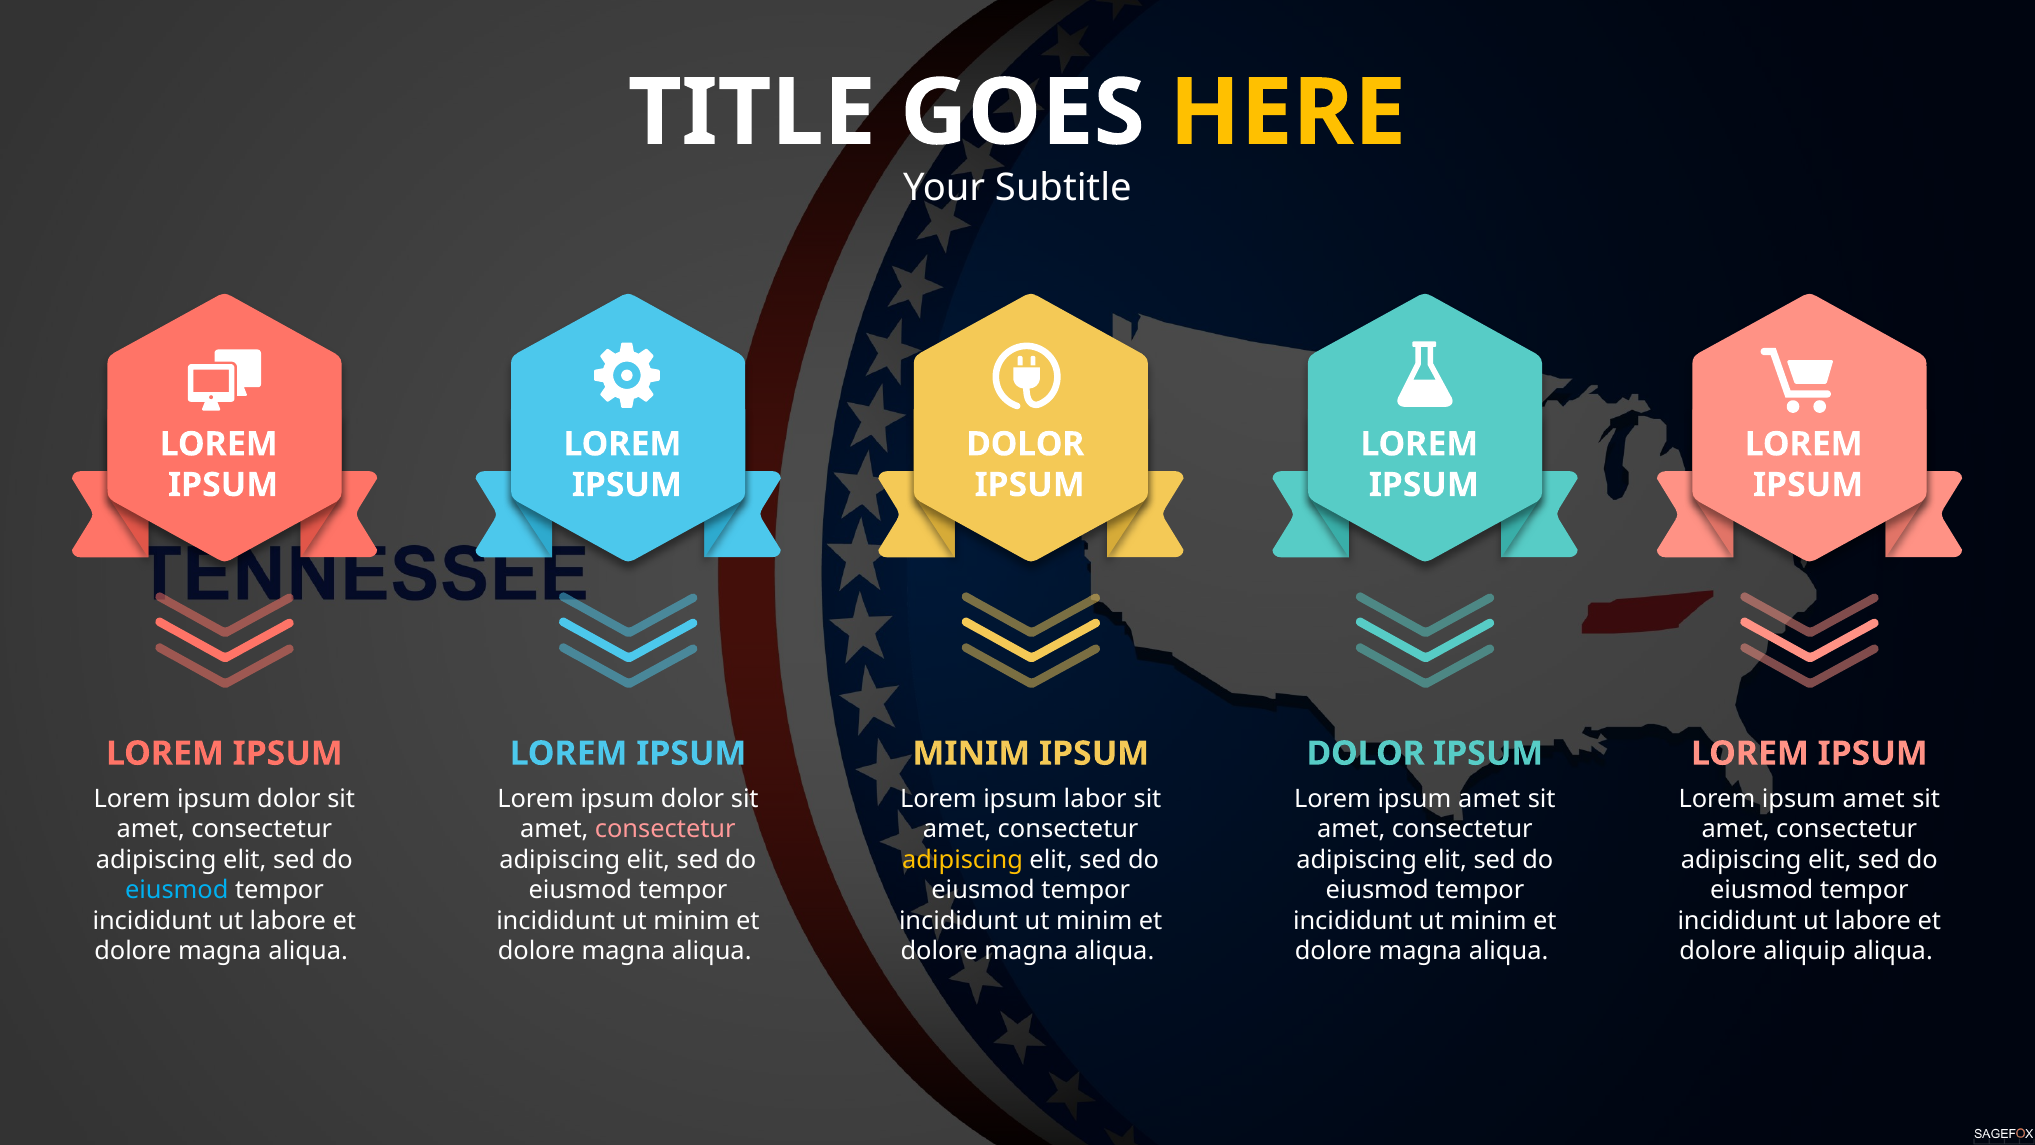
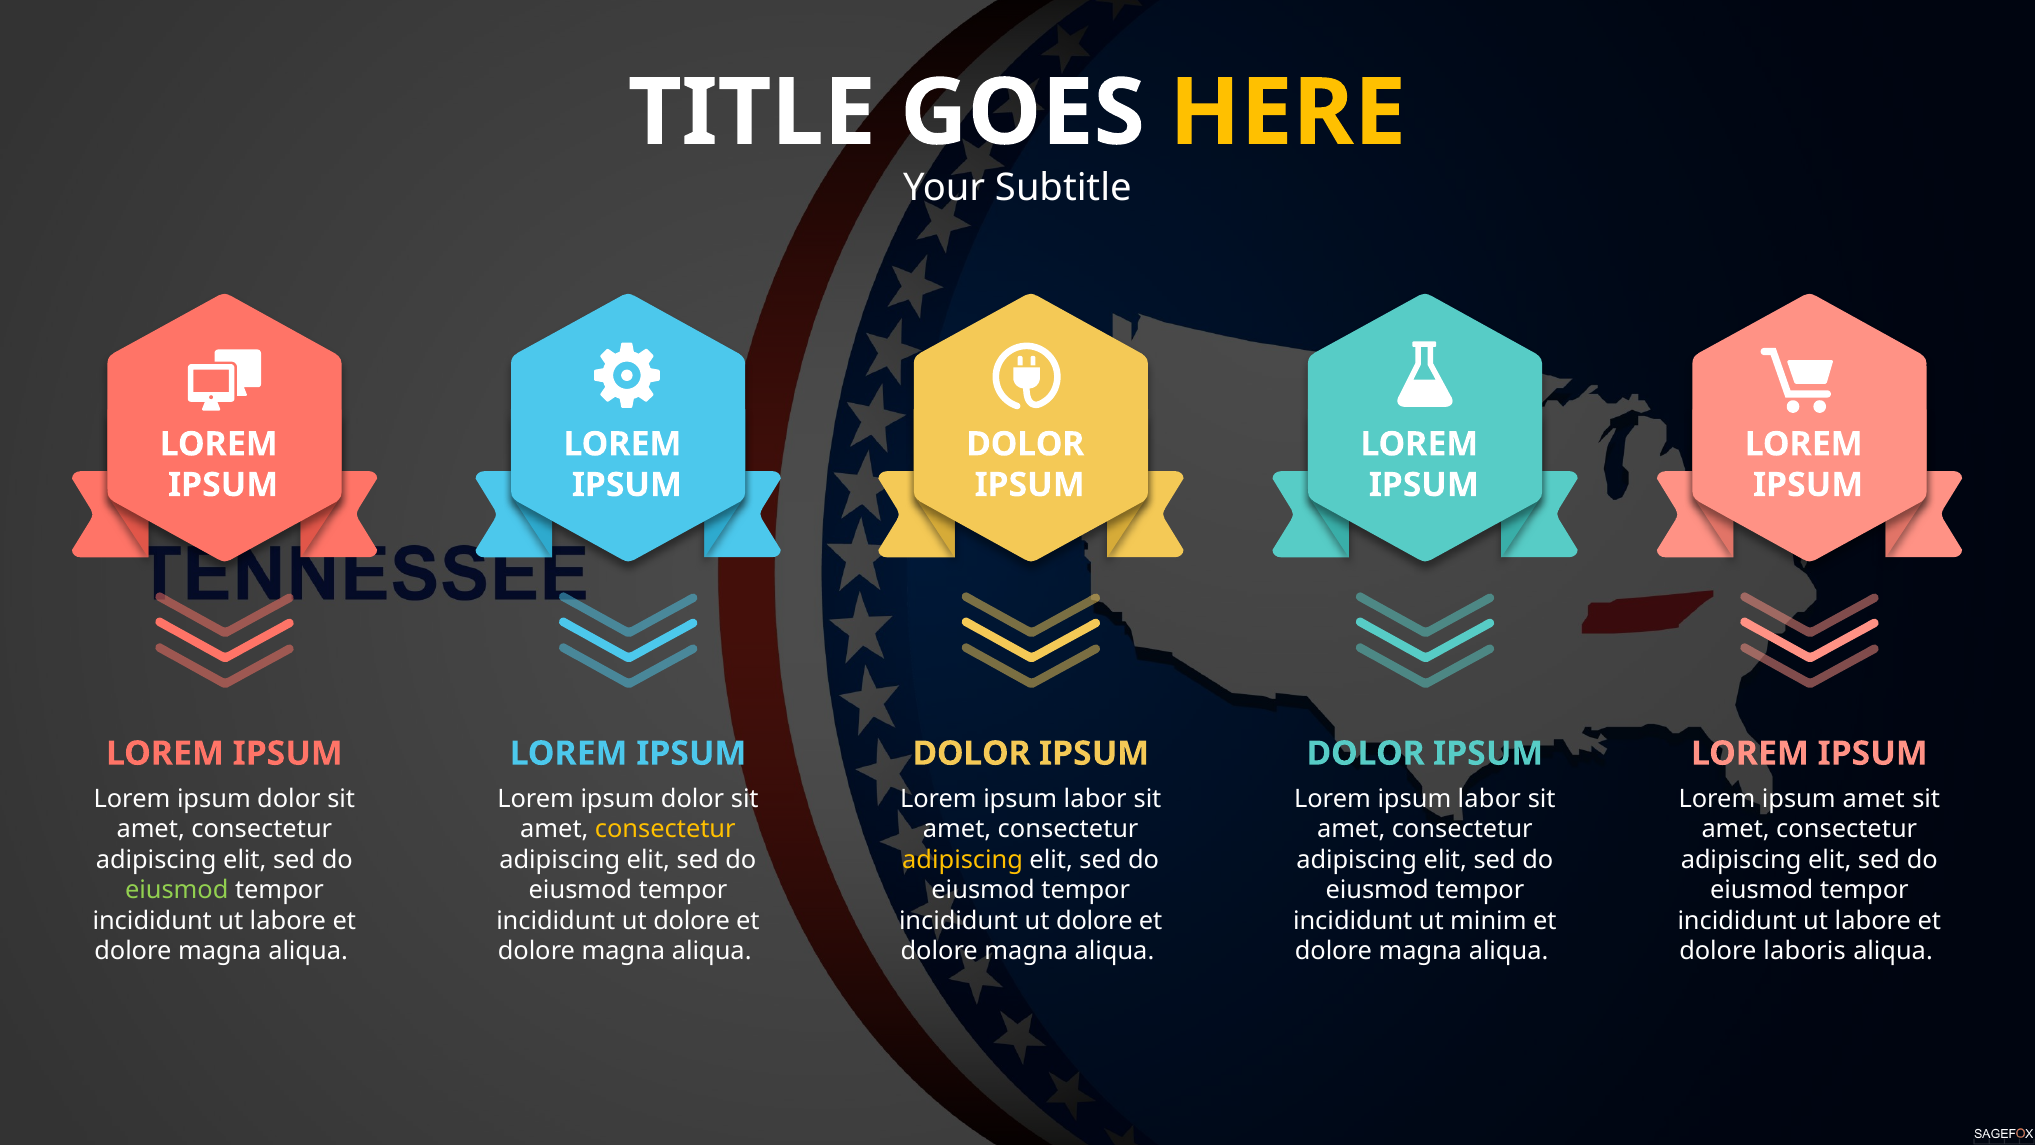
MINIM at (971, 753): MINIM -> DOLOR
amet at (1489, 798): amet -> labor
consectetur at (665, 829) colour: pink -> yellow
eiusmod at (177, 890) colour: light blue -> light green
minim at (692, 921): minim -> dolore
minim at (1094, 921): minim -> dolore
aliquip: aliquip -> laboris
